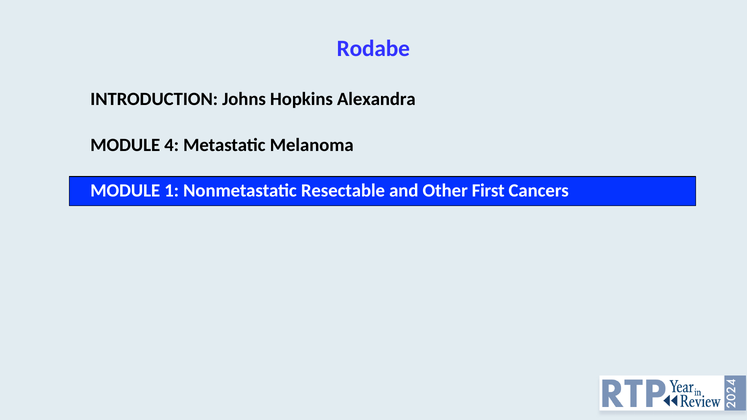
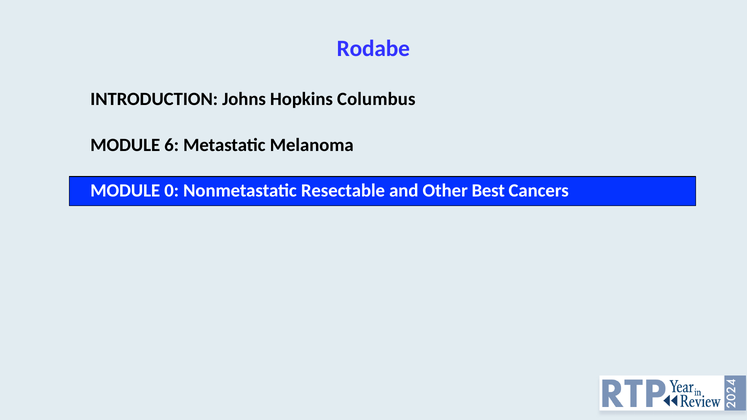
Alexandra: Alexandra -> Columbus
4: 4 -> 6
1: 1 -> 0
First: First -> Best
